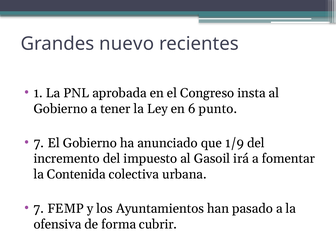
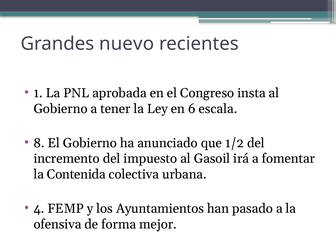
punto: punto -> escala
7 at (39, 143): 7 -> 8
1/9: 1/9 -> 1/2
7 at (39, 209): 7 -> 4
cubrir: cubrir -> mejor
